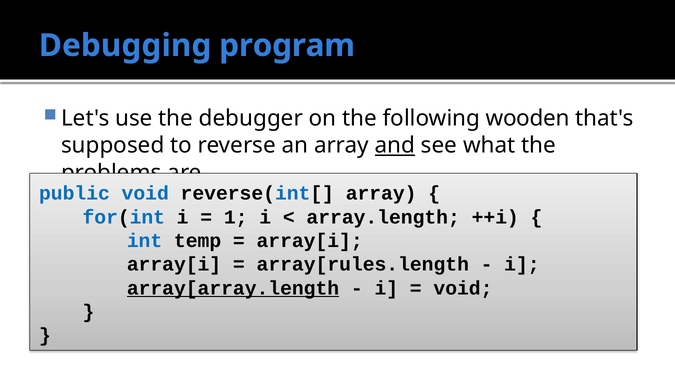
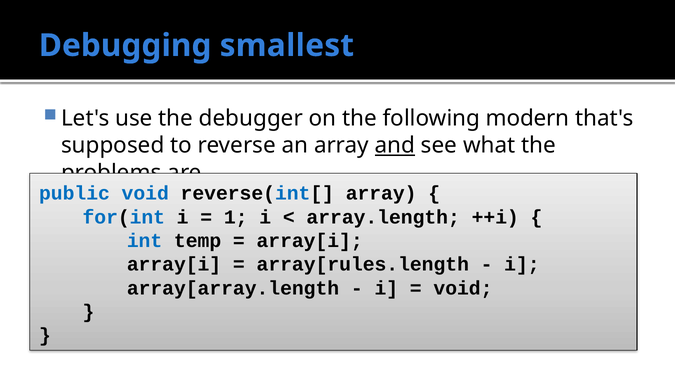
program: program -> smallest
wooden: wooden -> modern
array[array.length underline: present -> none
